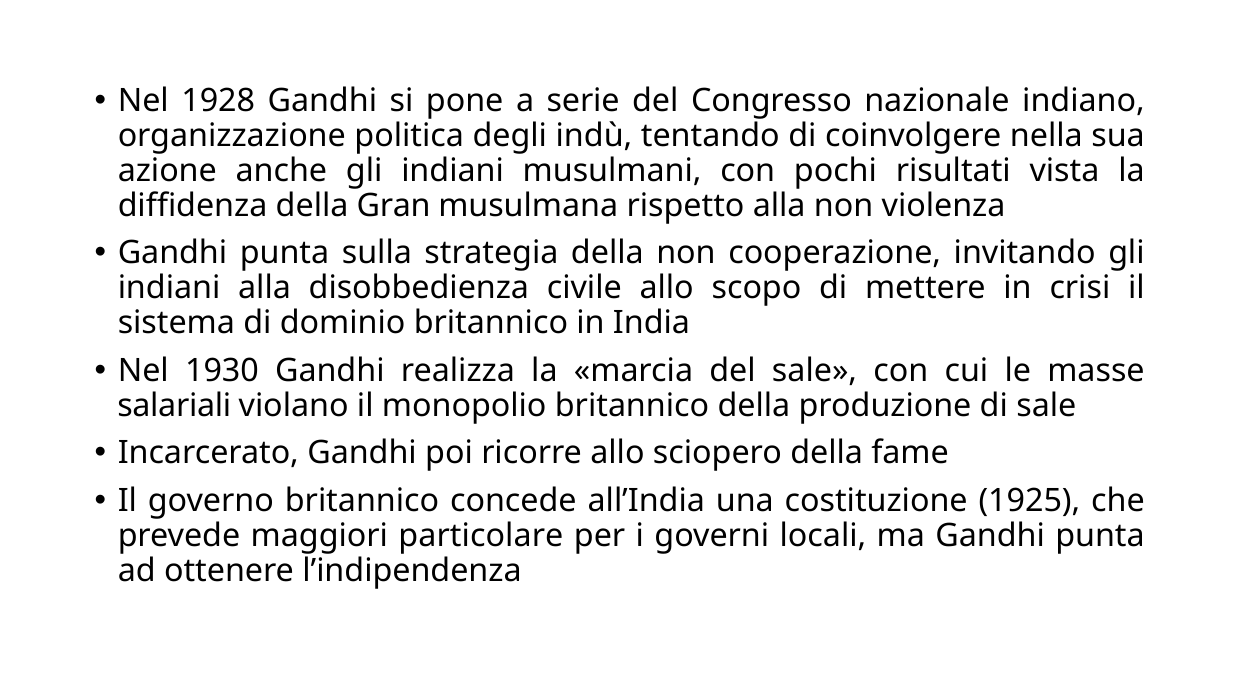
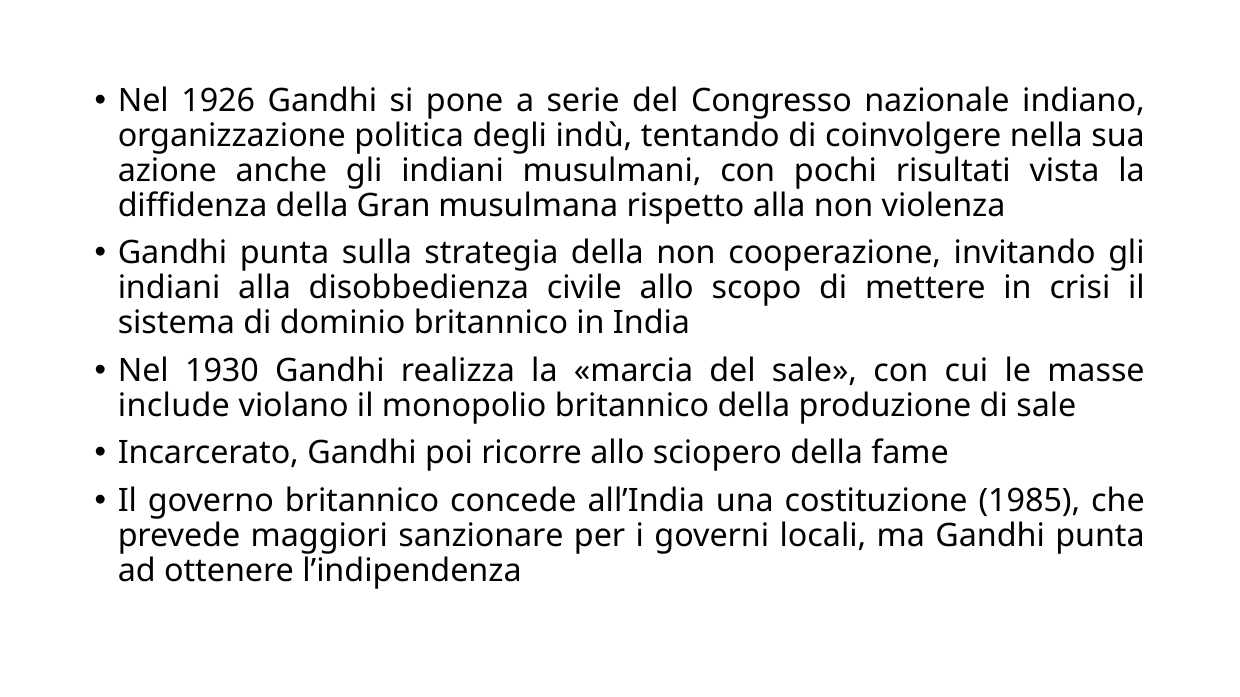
1928: 1928 -> 1926
salariali: salariali -> include
1925: 1925 -> 1985
particolare: particolare -> sanzionare
